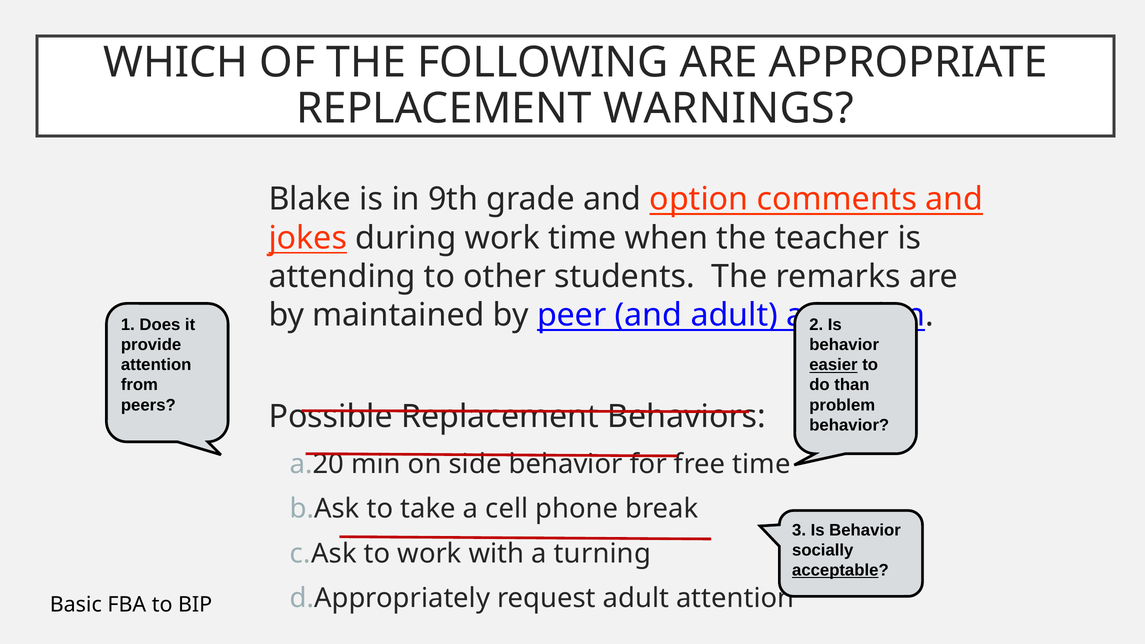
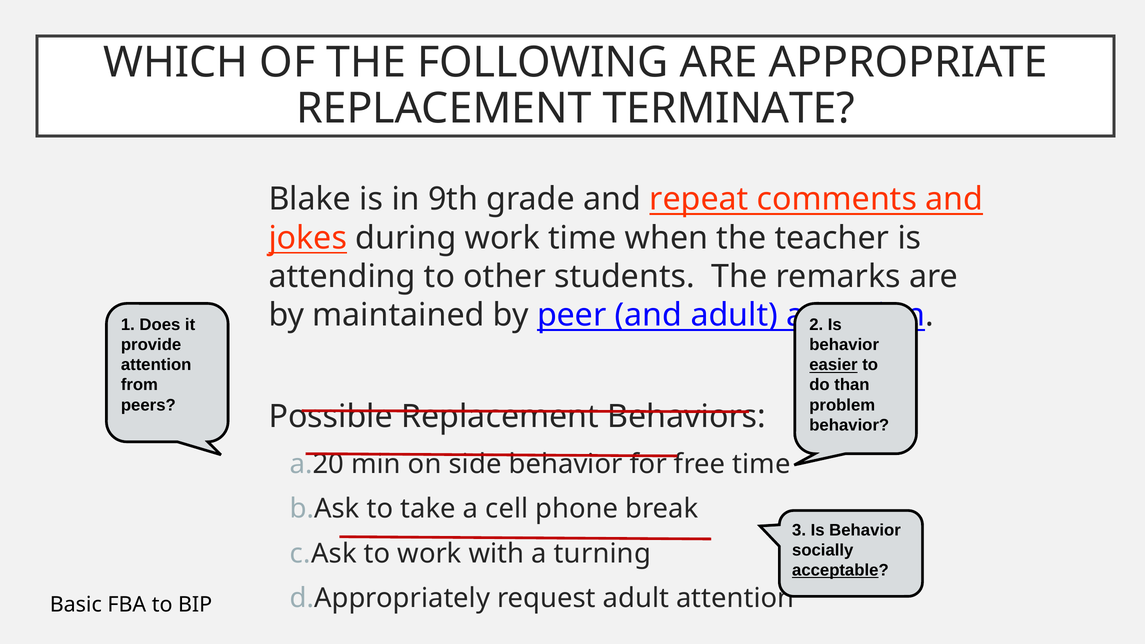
WARNINGS: WARNINGS -> TERMINATE
option: option -> repeat
